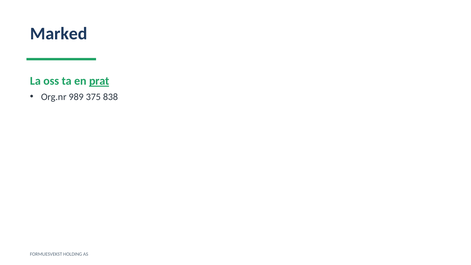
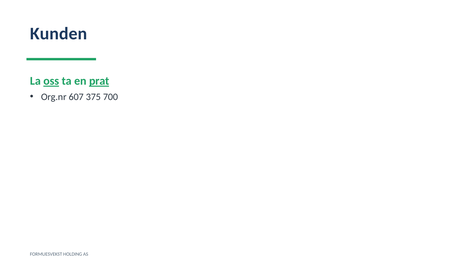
Marked: Marked -> Kunden
oss underline: none -> present
989: 989 -> 607
838: 838 -> 700
